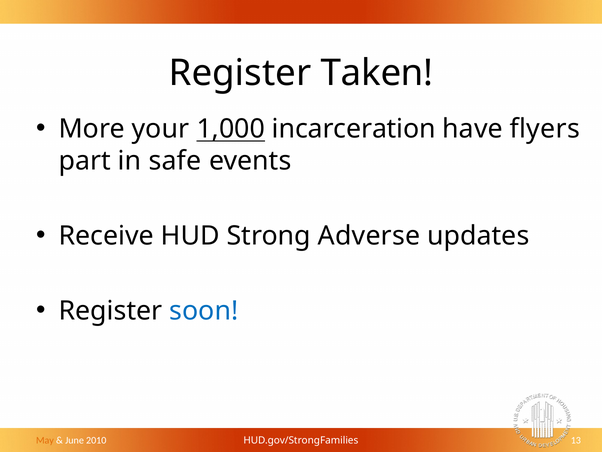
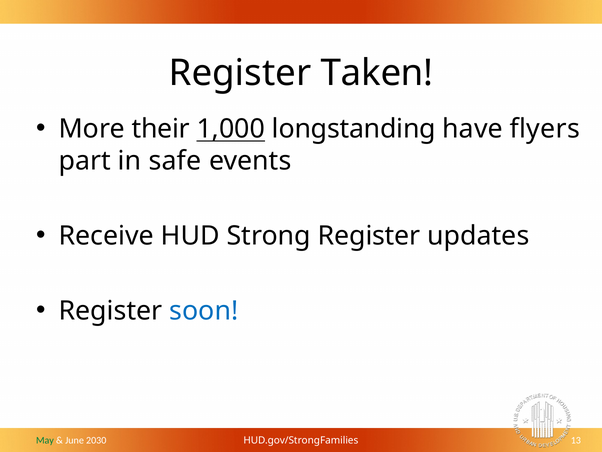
your: your -> their
incarceration: incarceration -> longstanding
Strong Adverse: Adverse -> Register
May colour: orange -> green
2010: 2010 -> 2030
